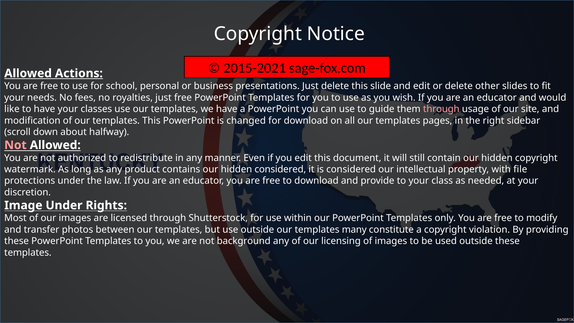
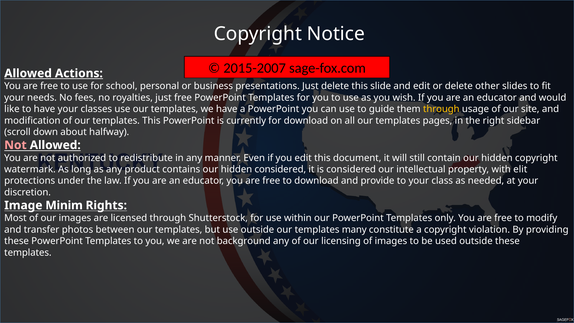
2015-2021: 2015-2021 -> 2015-2007
through at (441, 109) colour: pink -> yellow
changed: changed -> currently
file: file -> elit
Image Under: Under -> Minim
